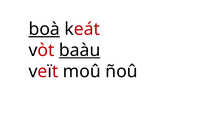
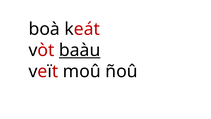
boà underline: present -> none
